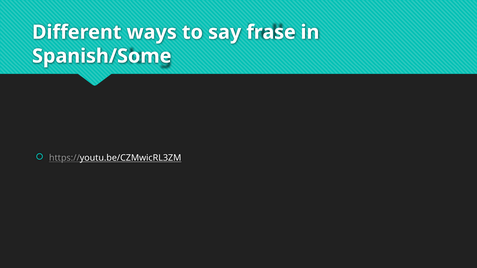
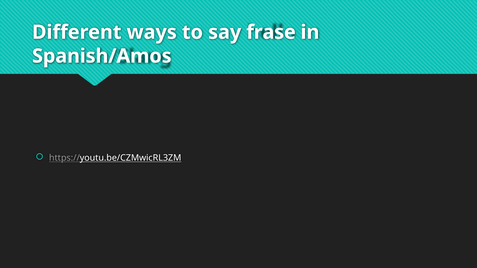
Spanish/Some: Spanish/Some -> Spanish/Amos
